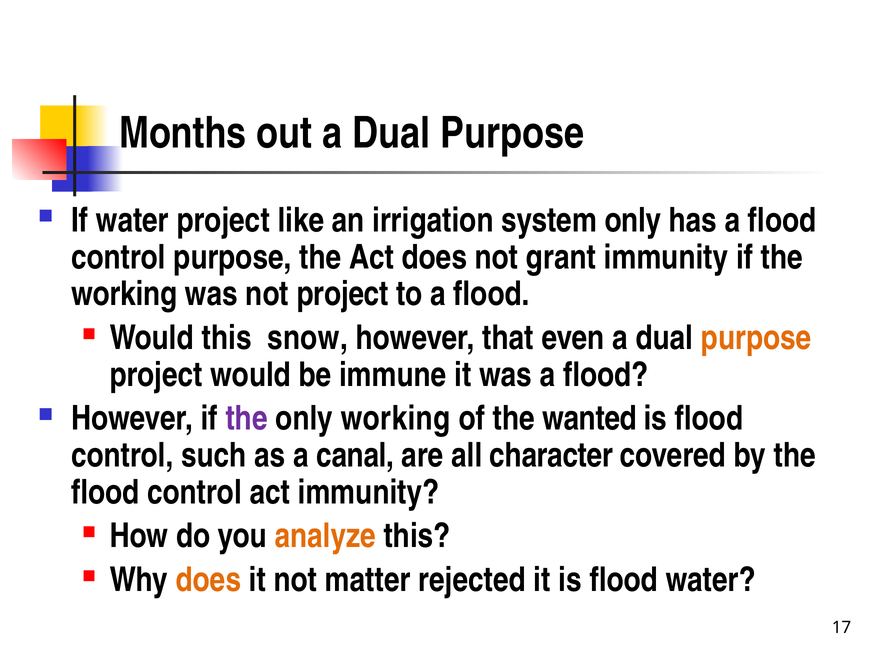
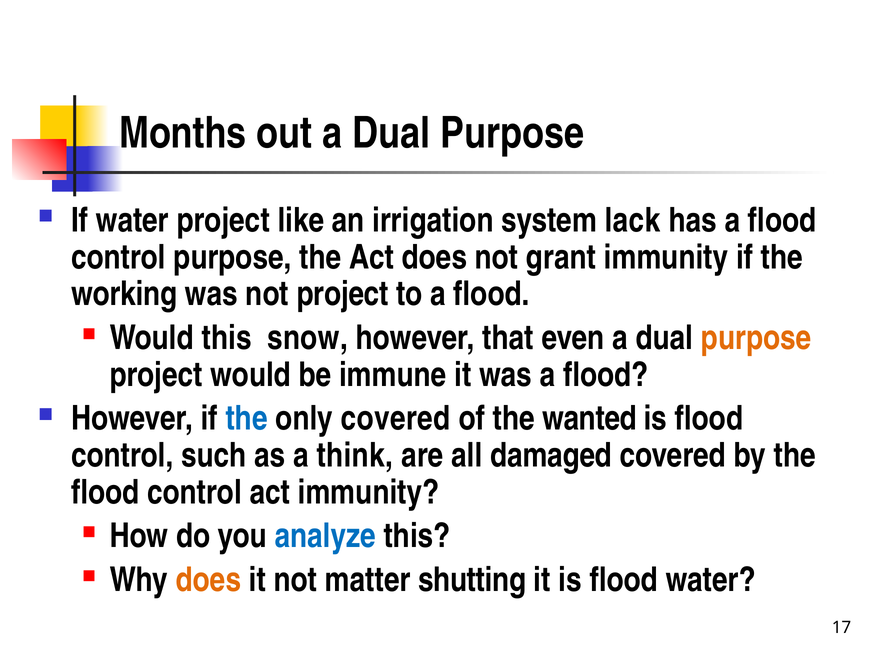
system only: only -> lack
the at (247, 419) colour: purple -> blue
only working: working -> covered
canal: canal -> think
character: character -> damaged
analyze colour: orange -> blue
rejected: rejected -> shutting
